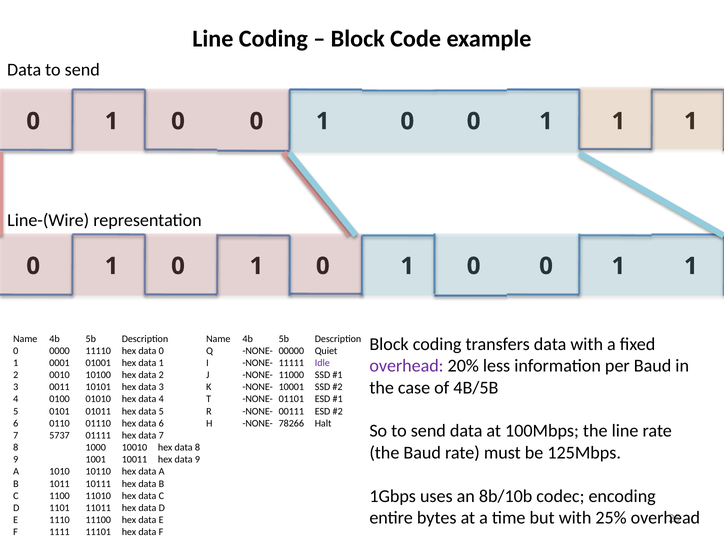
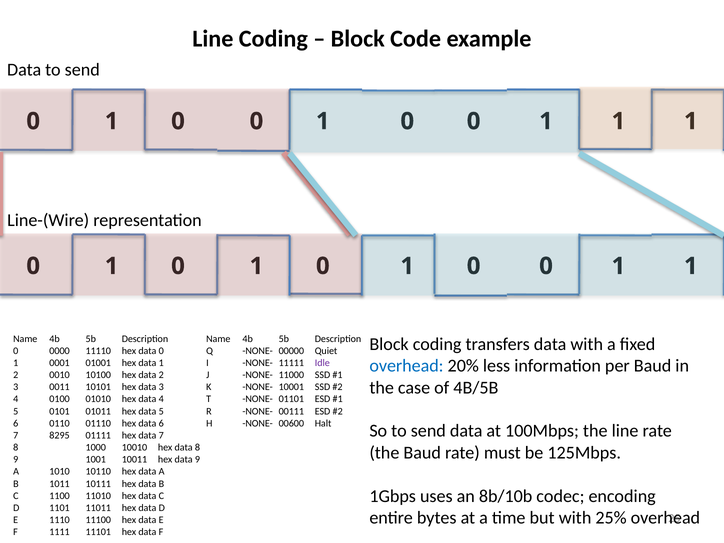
overhead at (406, 366) colour: purple -> blue
78266: 78266 -> 00600
5737: 5737 -> 8295
